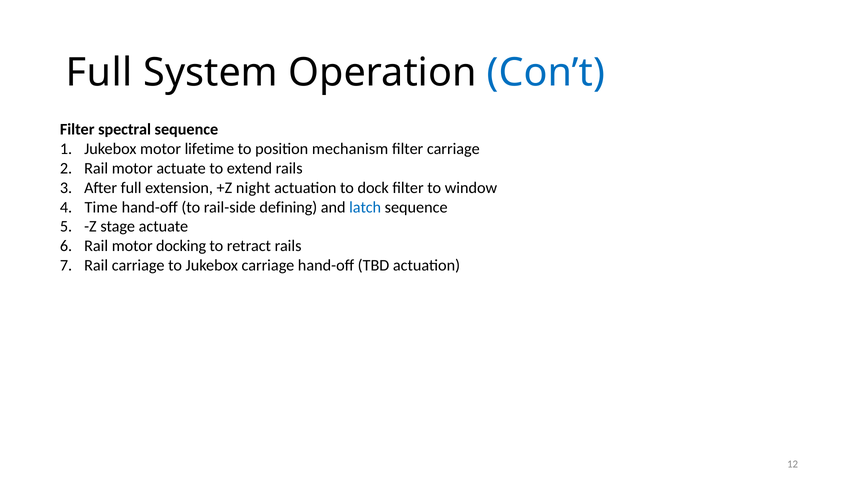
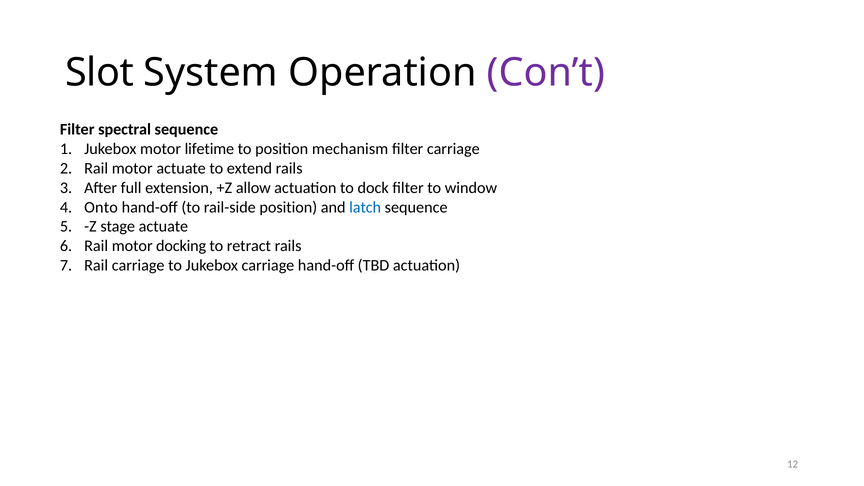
Full at (99, 73): Full -> Slot
Con’t colour: blue -> purple
night: night -> allow
Time: Time -> Onto
rail-side defining: defining -> position
